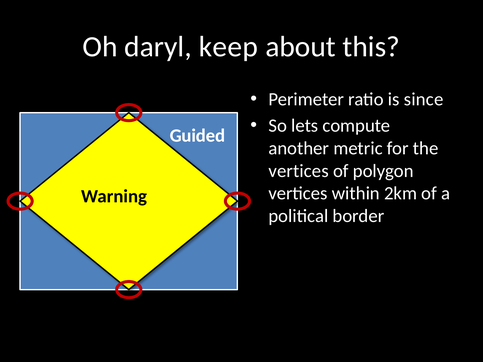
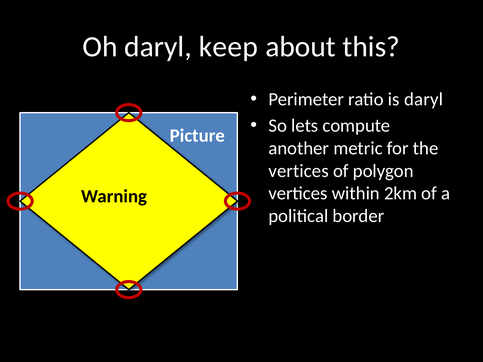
is since: since -> daryl
Guided: Guided -> Picture
